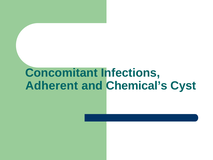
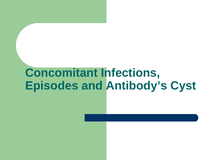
Adherent: Adherent -> Episodes
Chemical’s: Chemical’s -> Antibody’s
